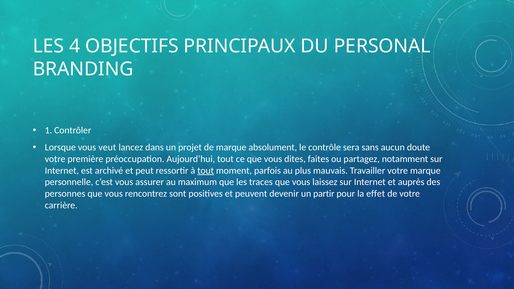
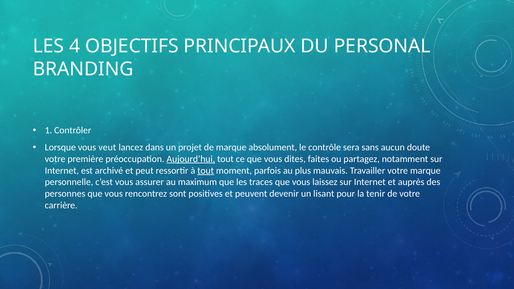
Aujourd’hui underline: none -> present
partir: partir -> lisant
effet: effet -> tenir
